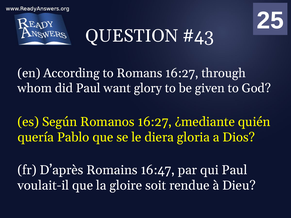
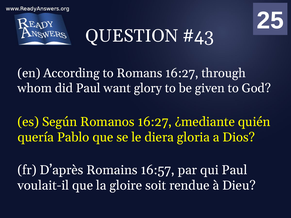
16:47: 16:47 -> 16:57
